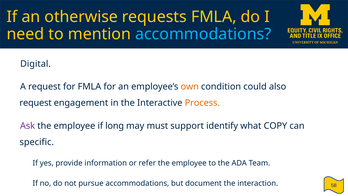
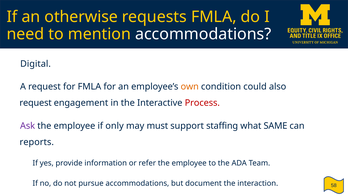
accommodations at (203, 34) colour: light blue -> white
Process colour: orange -> red
long: long -> only
identify: identify -> staffing
COPY: COPY -> SAME
specific: specific -> reports
